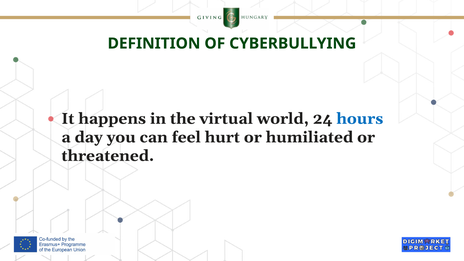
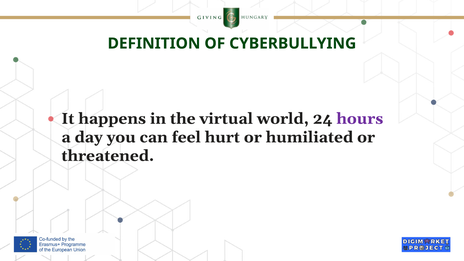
hours colour: blue -> purple
